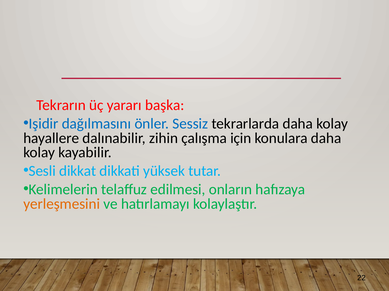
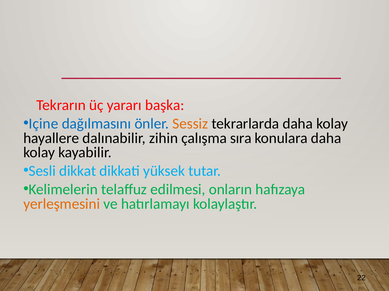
Işidir: Işidir -> Içine
Sessiz colour: blue -> orange
için: için -> sıra
